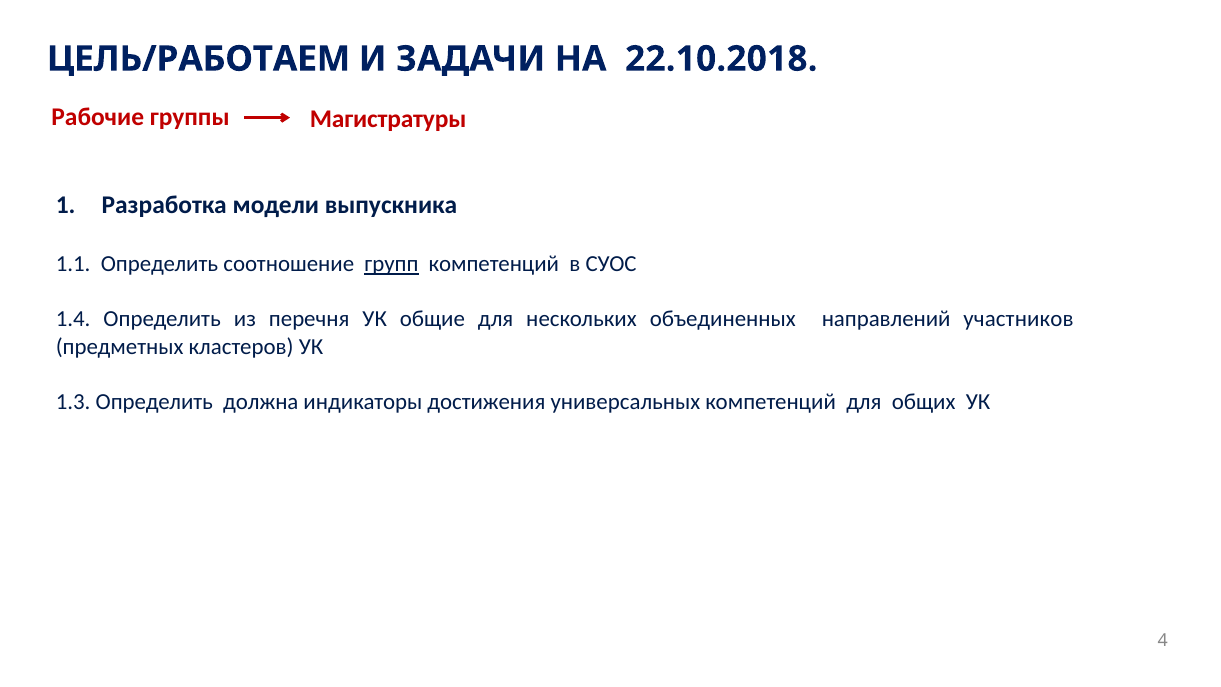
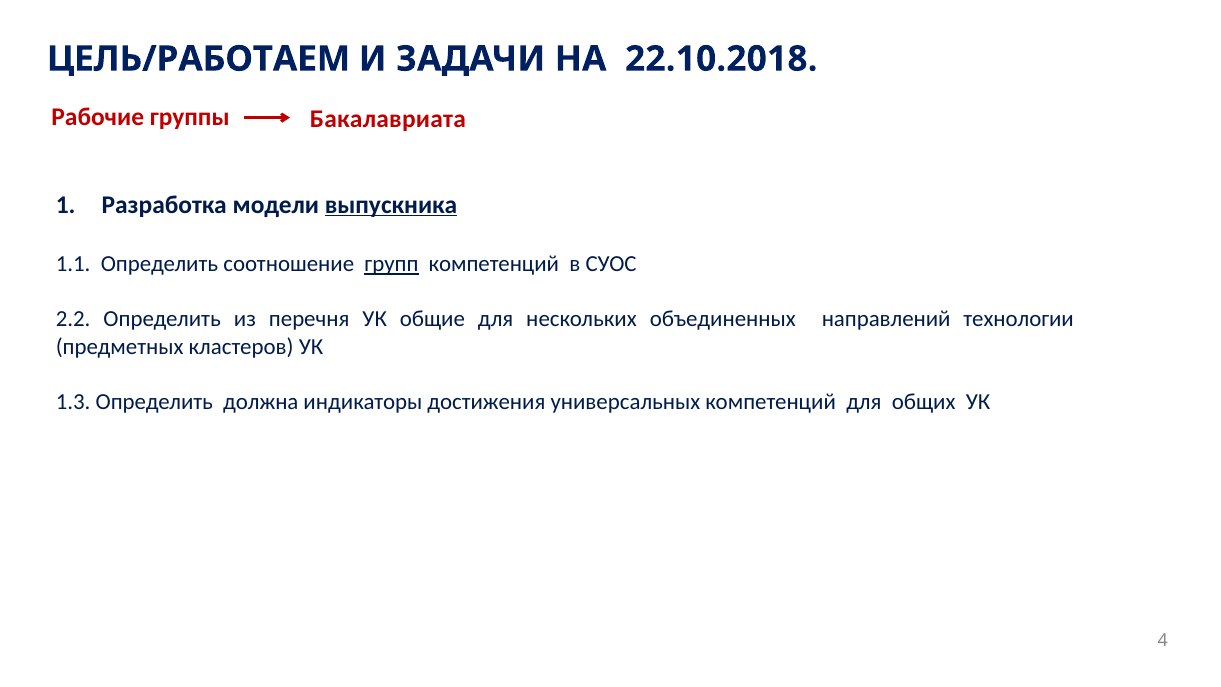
Магистратуры: Магистратуры -> Бакалавриата
выпускника underline: none -> present
1.4: 1.4 -> 2.2
участников: участников -> технологии
